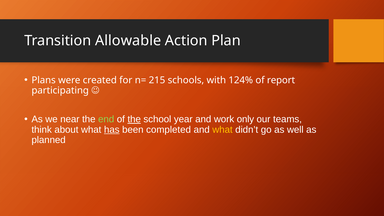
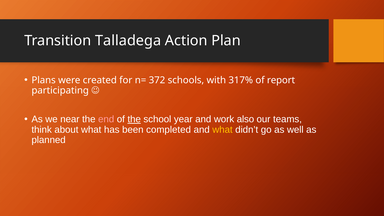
Allowable: Allowable -> Talladega
215: 215 -> 372
124%: 124% -> 317%
end colour: light green -> pink
only: only -> also
has underline: present -> none
